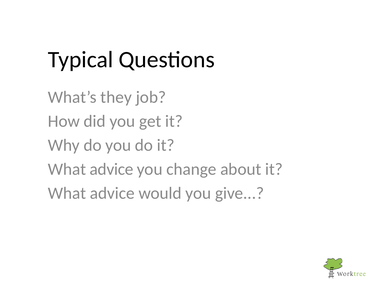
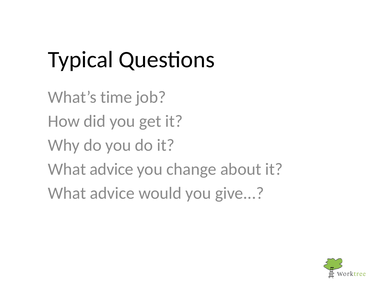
they: they -> time
